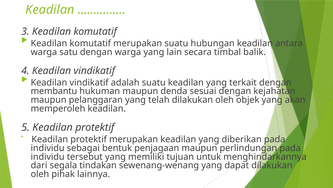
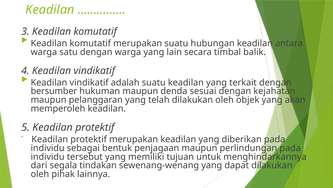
membantu: membantu -> bersumber
